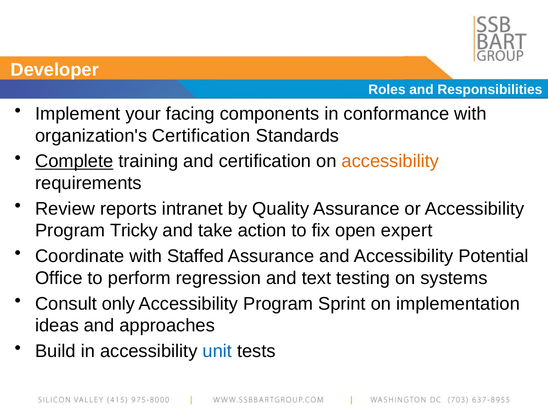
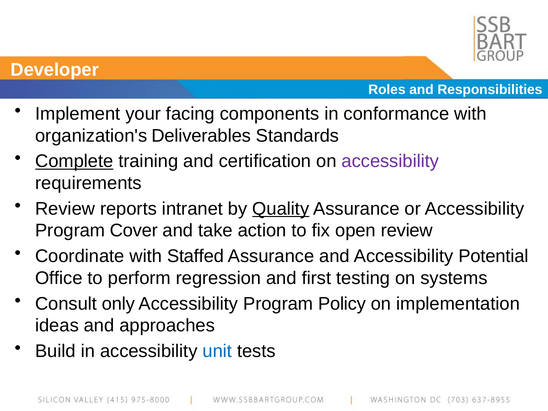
organization's Certification: Certification -> Deliverables
accessibility at (390, 161) colour: orange -> purple
Quality underline: none -> present
Tricky: Tricky -> Cover
open expert: expert -> review
text: text -> first
Sprint: Sprint -> Policy
